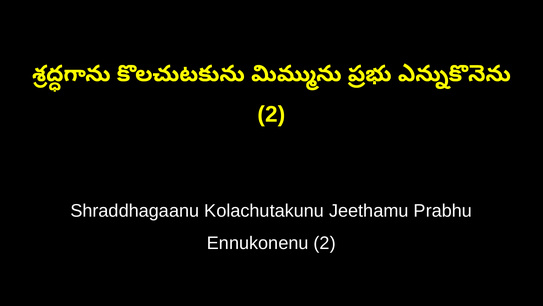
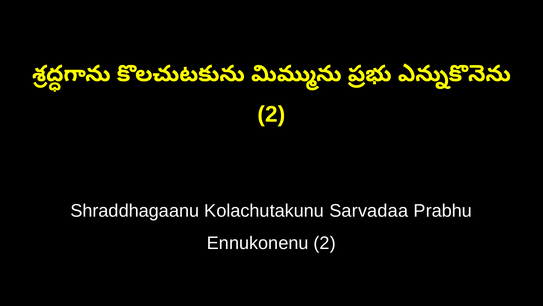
Jeethamu: Jeethamu -> Sarvadaa
